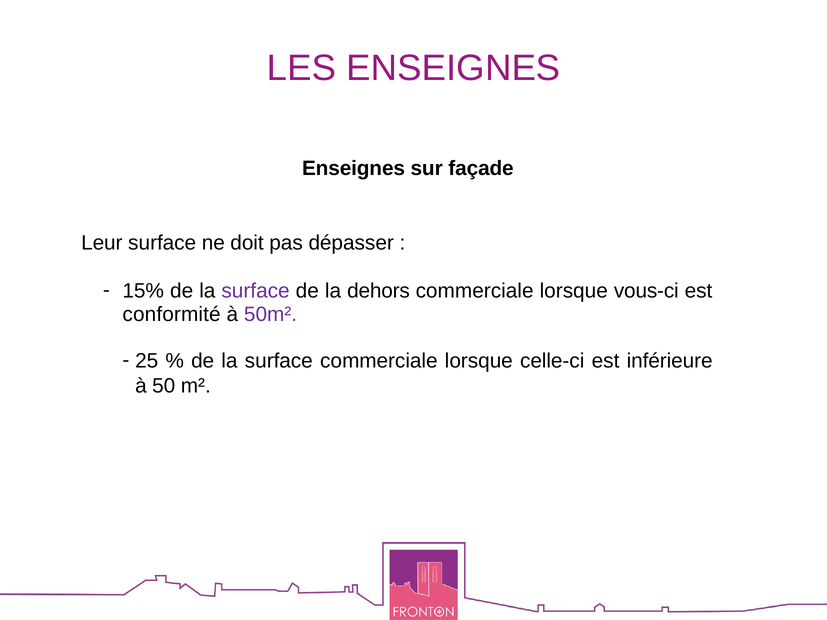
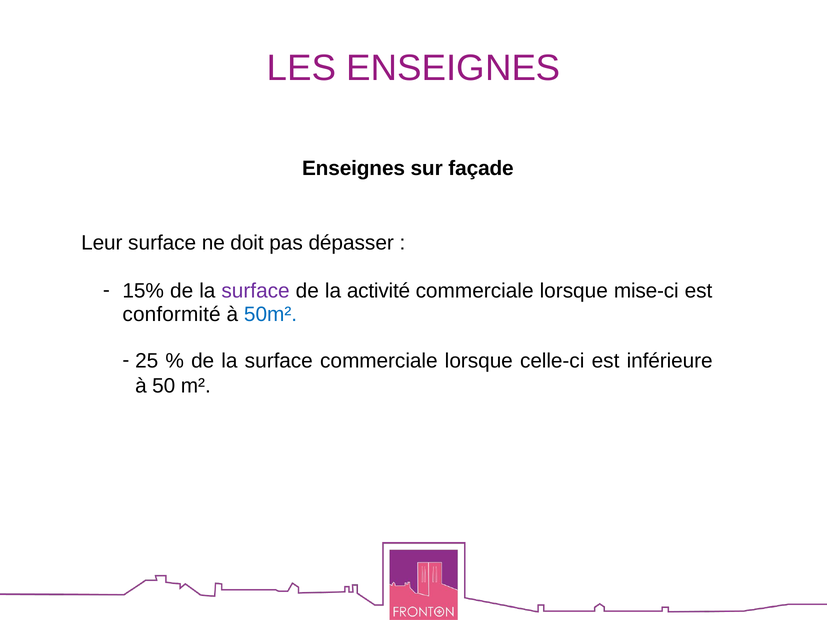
dehors: dehors -> activité
vous-ci: vous-ci -> mise-ci
50m² colour: purple -> blue
